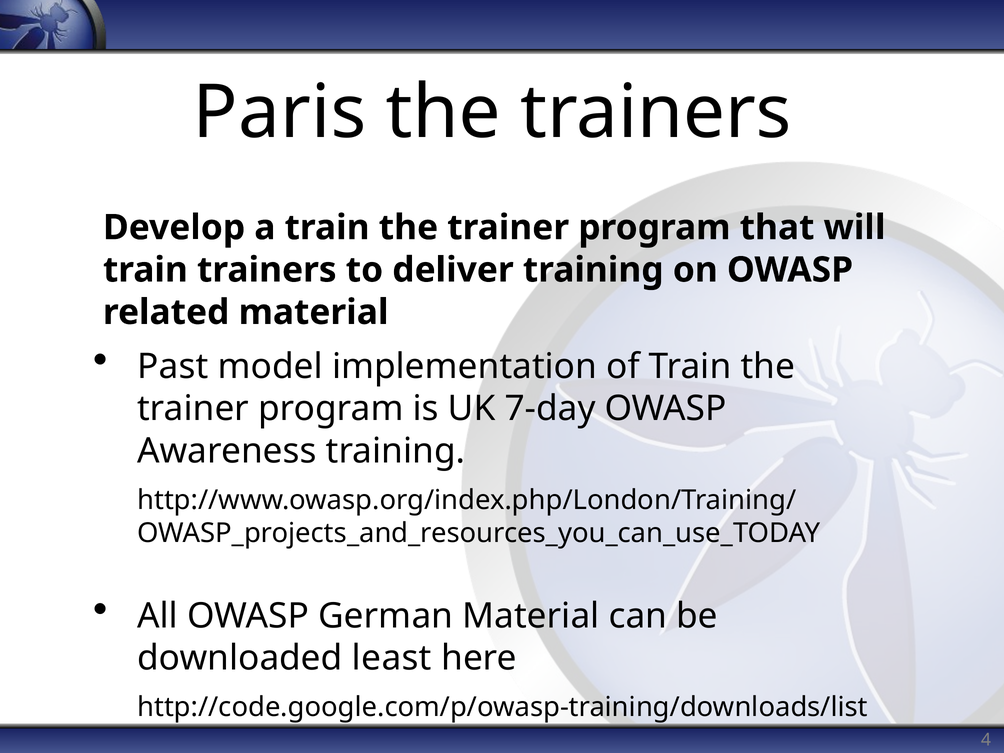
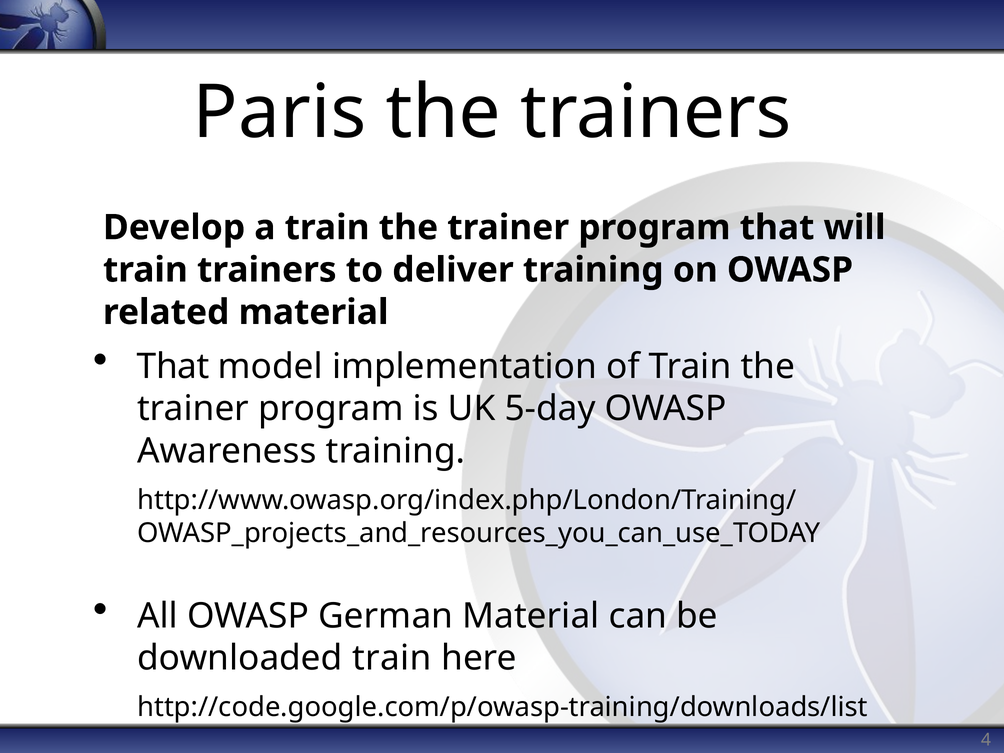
Past at (173, 366): Past -> That
7-day: 7-day -> 5-day
downloaded least: least -> train
